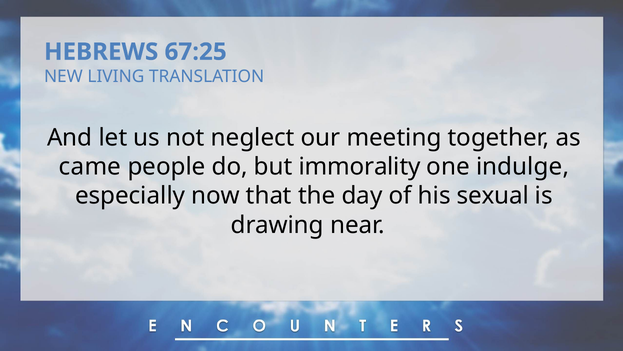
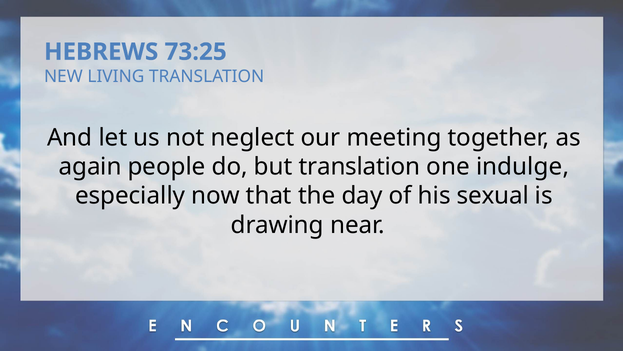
67:25: 67:25 -> 73:25
came: came -> again
but immorality: immorality -> translation
